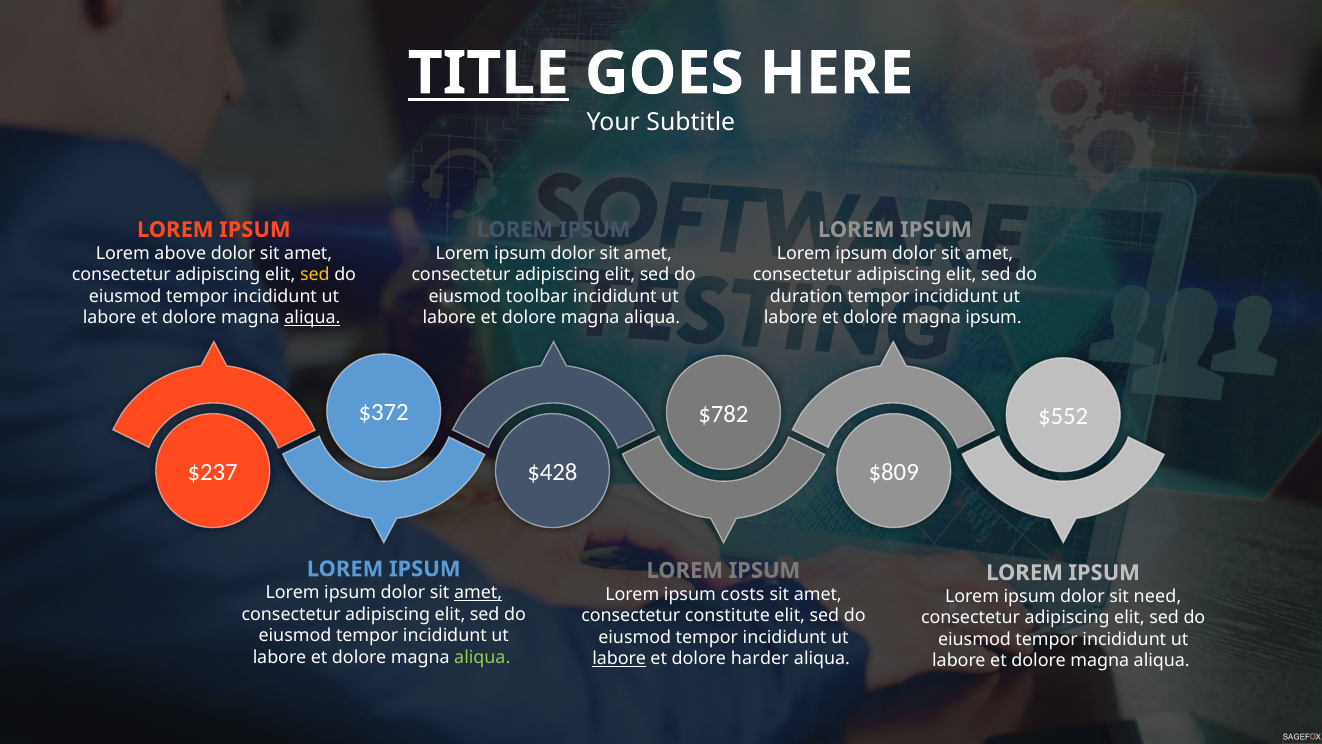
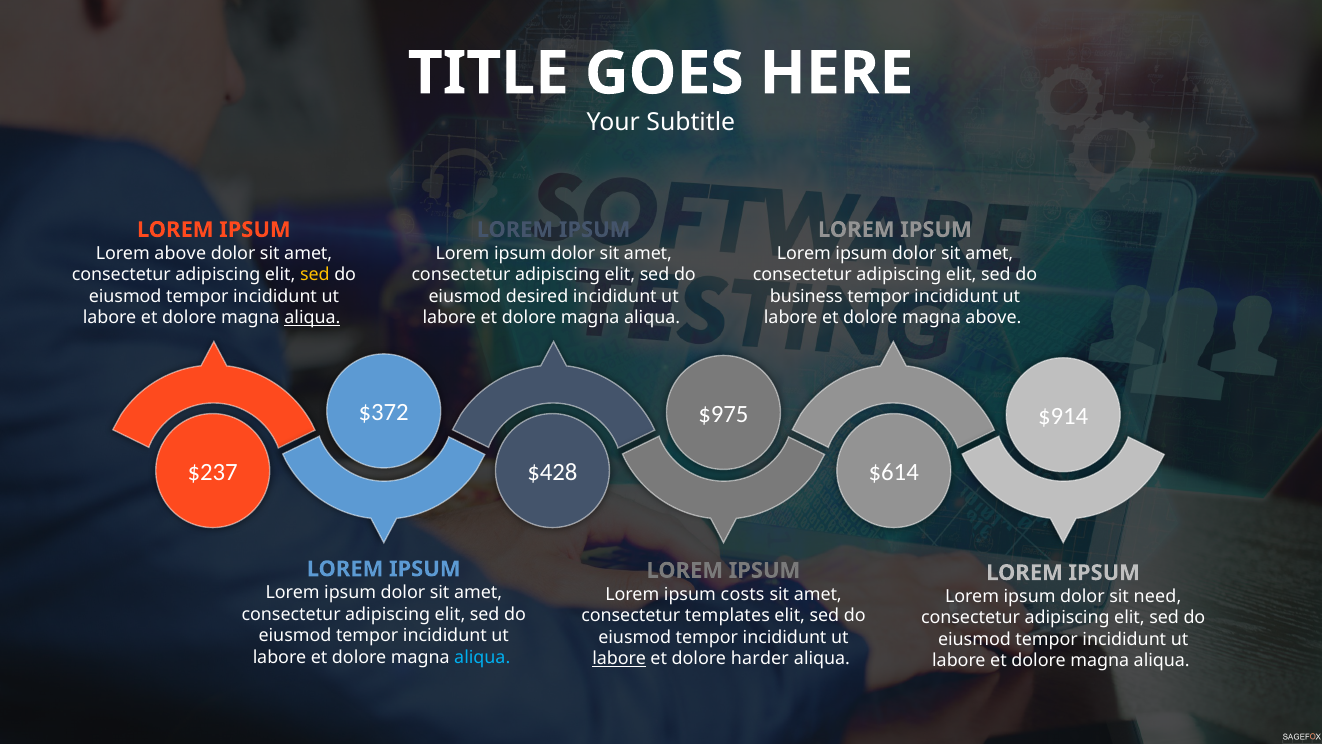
TITLE underline: present -> none
toolbar: toolbar -> desired
duration: duration -> business
magna ipsum: ipsum -> above
$782: $782 -> $975
$552: $552 -> $914
$809: $809 -> $614
amet at (478, 592) underline: present -> none
constitute: constitute -> templates
aliqua at (482, 657) colour: light green -> light blue
